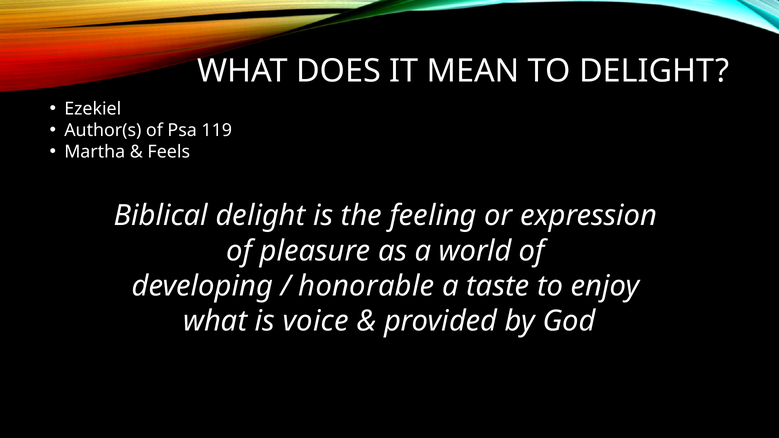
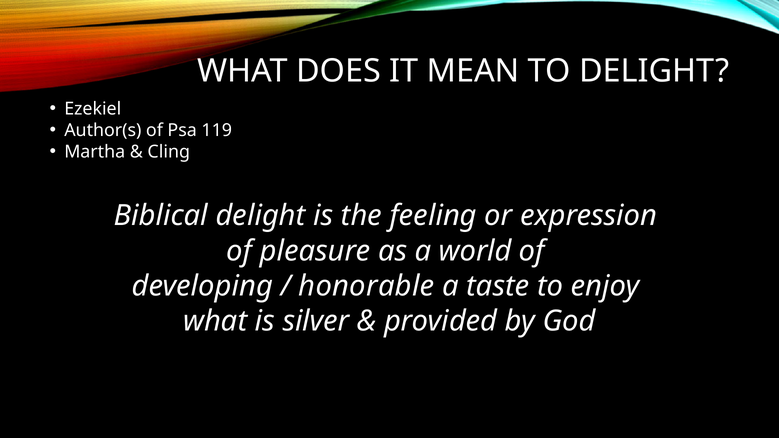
Feels: Feels -> Cling
voice: voice -> silver
